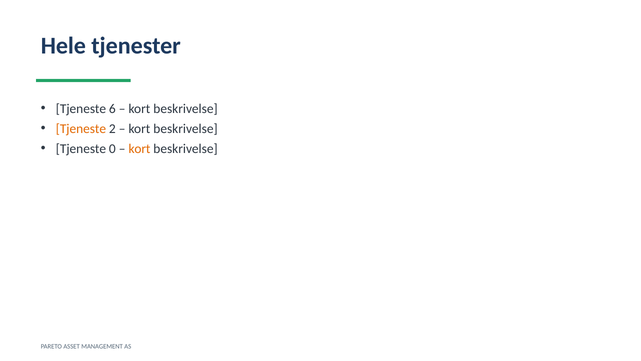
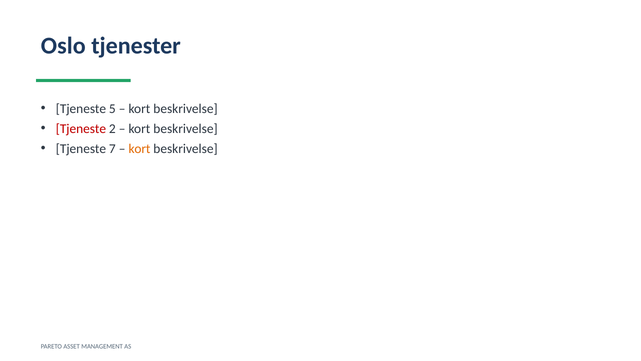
Hele: Hele -> Oslo
6: 6 -> 5
Tjeneste at (81, 129) colour: orange -> red
0: 0 -> 7
